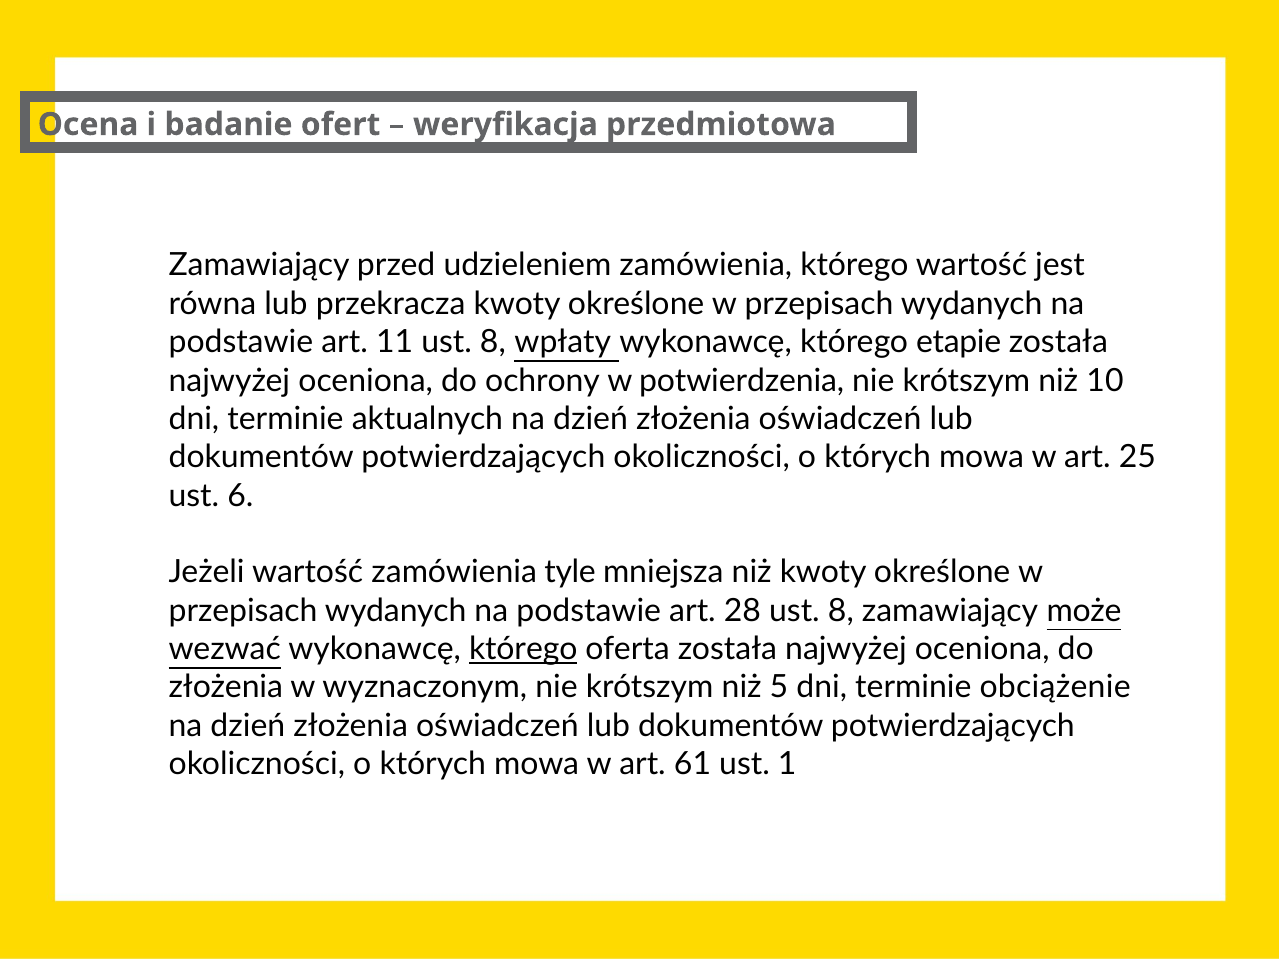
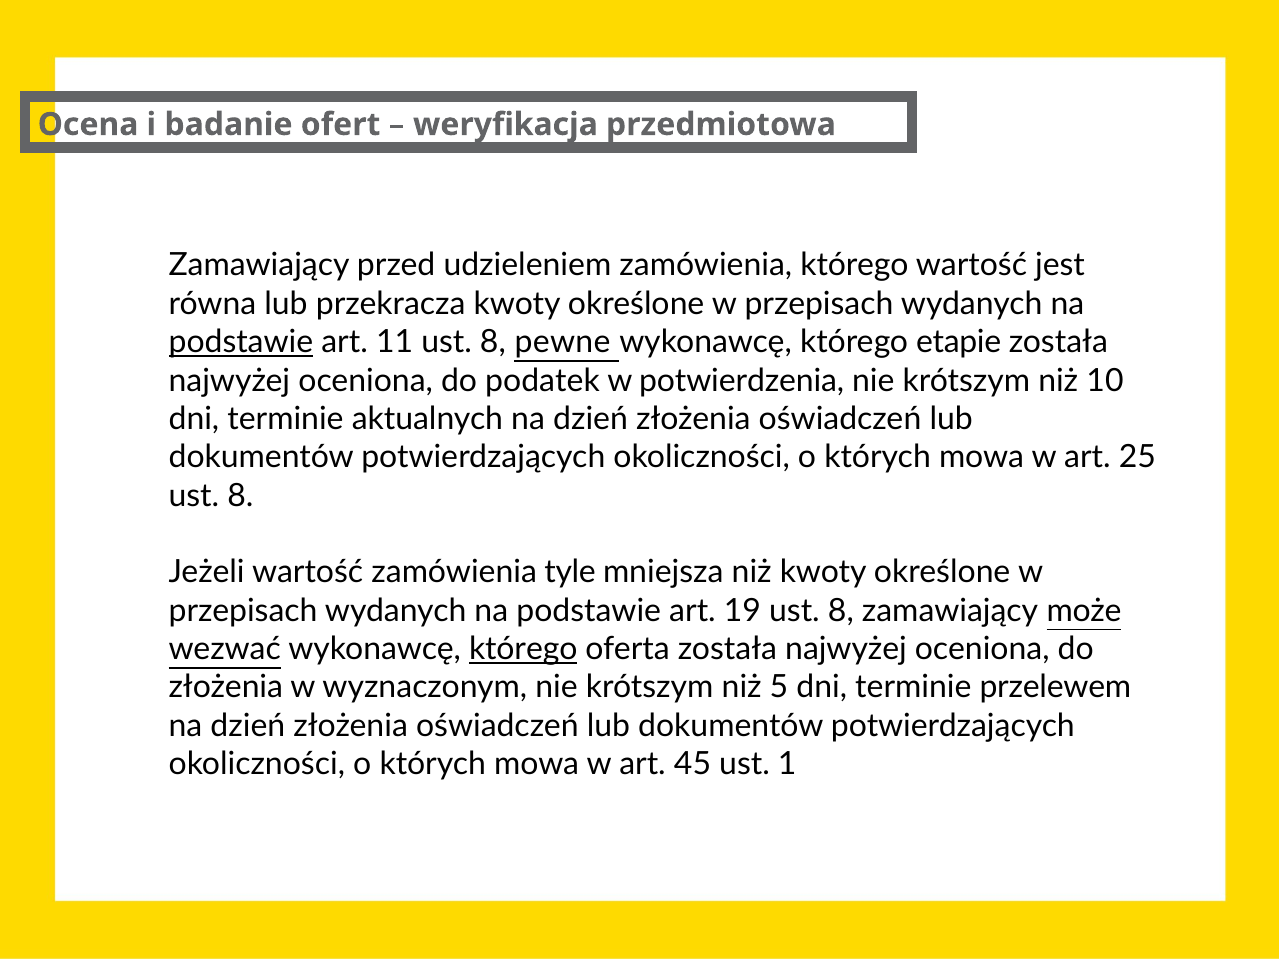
podstawie at (241, 342) underline: none -> present
wpłaty: wpłaty -> pewne
ochrony: ochrony -> podatek
6 at (240, 496): 6 -> 8
28: 28 -> 19
obciążenie: obciążenie -> przelewem
61: 61 -> 45
